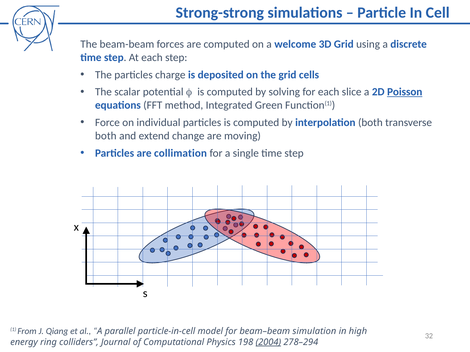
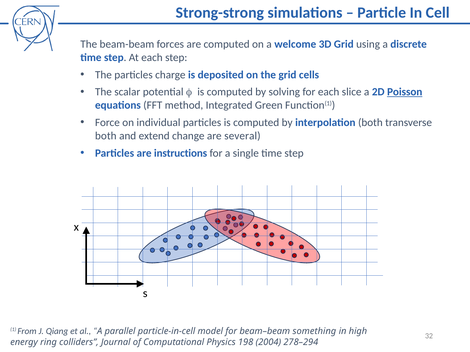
moving: moving -> several
collimation: collimation -> instructions
simulation: simulation -> something
2004 underline: present -> none
